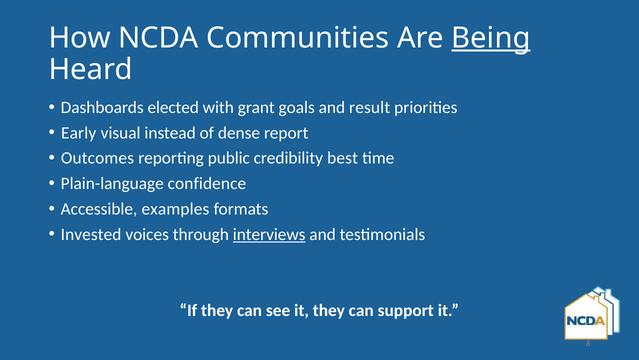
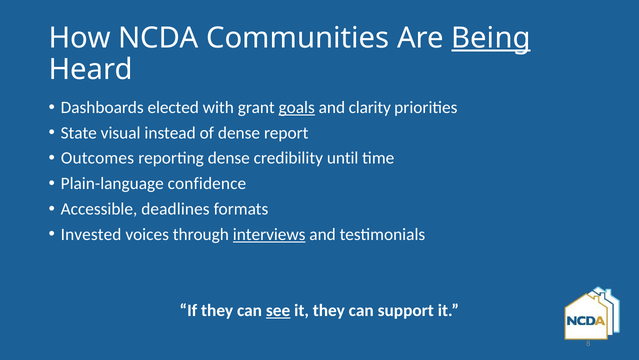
goals underline: none -> present
result: result -> clarity
Early: Early -> State
reporting public: public -> dense
best: best -> until
examples: examples -> deadlines
see underline: none -> present
